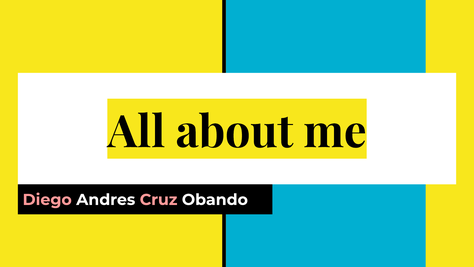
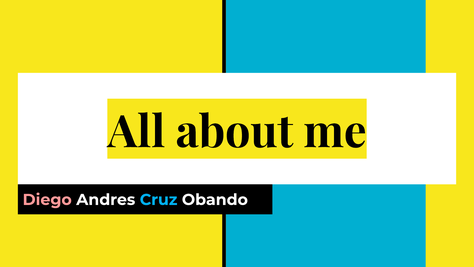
Cruz colour: pink -> light blue
